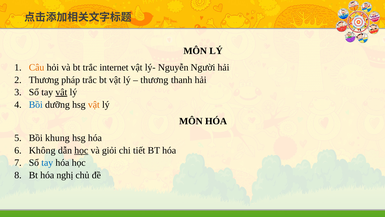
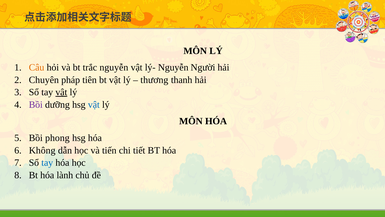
trắc internet: internet -> nguyễn
Thương at (44, 80): Thương -> Chuyên
pháp trắc: trắc -> tiên
Bồi at (36, 104) colour: blue -> purple
vật at (94, 104) colour: orange -> blue
khung: khung -> phong
học at (81, 150) underline: present -> none
giỏi: giỏi -> tiến
nghị: nghị -> lành
